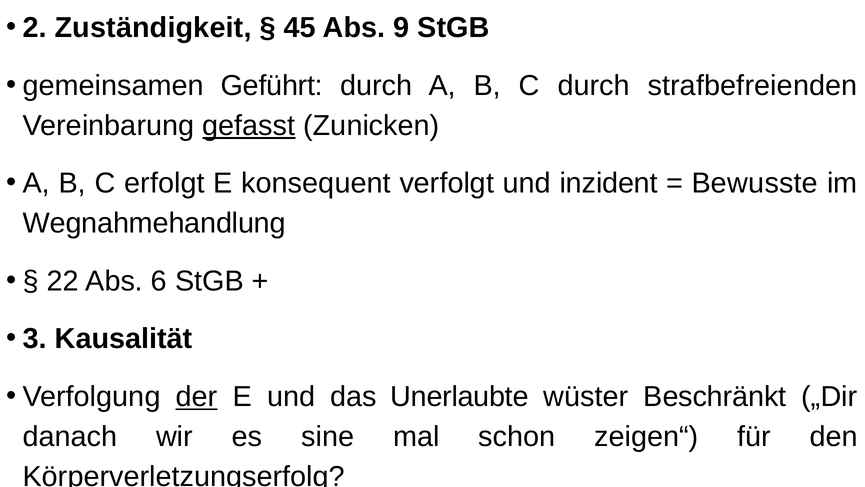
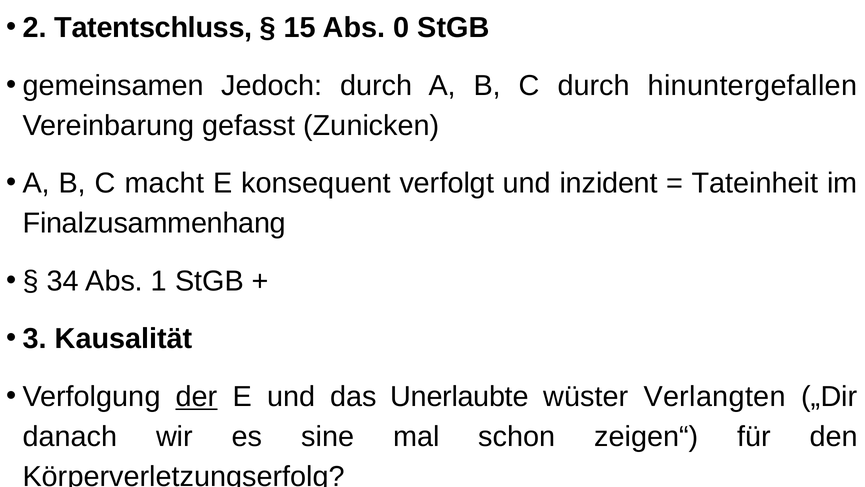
Zuständigkeit: Zuständigkeit -> Tatentschluss
45: 45 -> 15
9: 9 -> 0
Geführt: Geführt -> Jedoch
strafbefreienden: strafbefreienden -> hinuntergefallen
gefasst underline: present -> none
erfolgt: erfolgt -> macht
Bewusste: Bewusste -> Tateinheit
Wegnahmehandlung: Wegnahmehandlung -> Finalzusammenhang
22: 22 -> 34
6: 6 -> 1
Beschränkt: Beschränkt -> Verlangten
